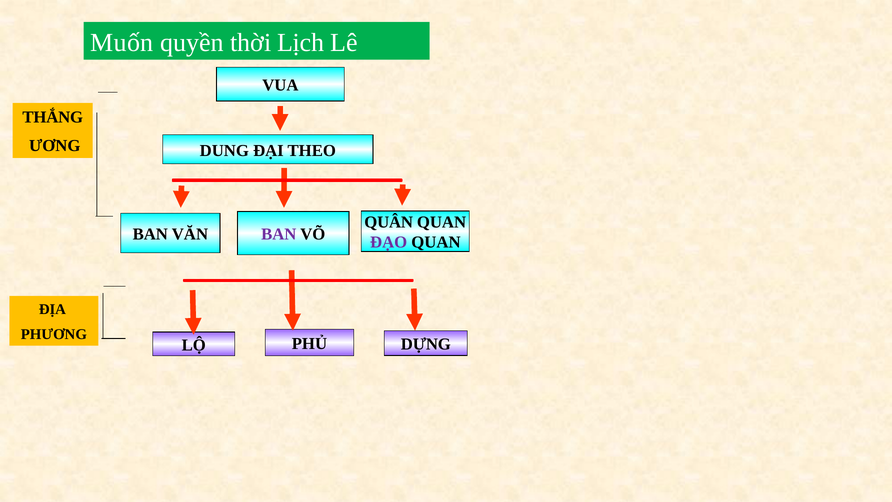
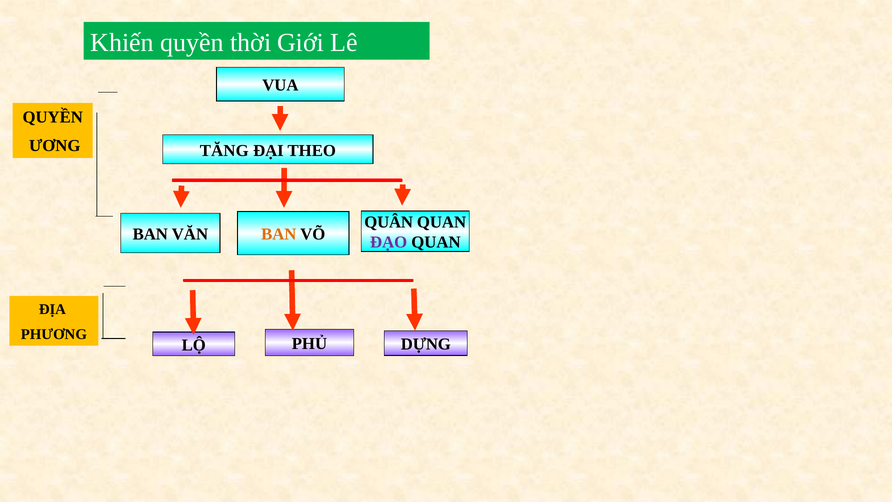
Muốn: Muốn -> Khiến
Lịch: Lịch -> Giới
THẮNG at (53, 117): THẮNG -> QUYỀN
DUNG: DUNG -> TĂNG
BAN at (279, 234) colour: purple -> orange
